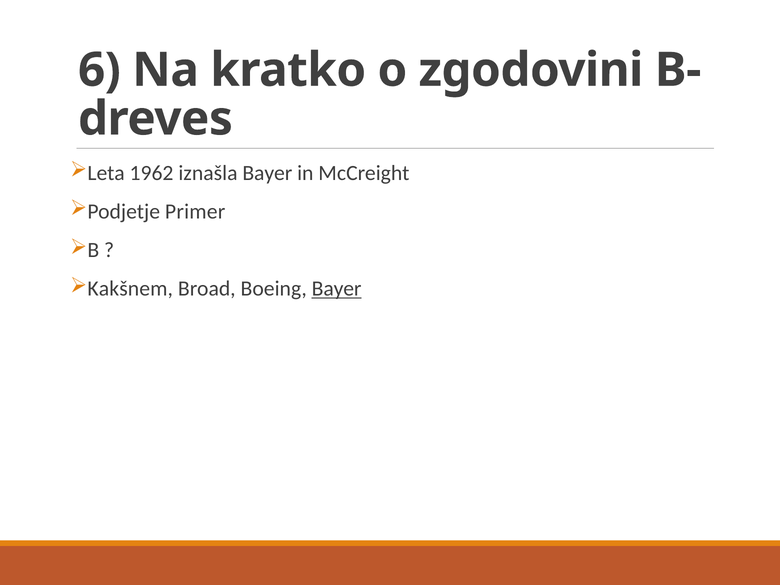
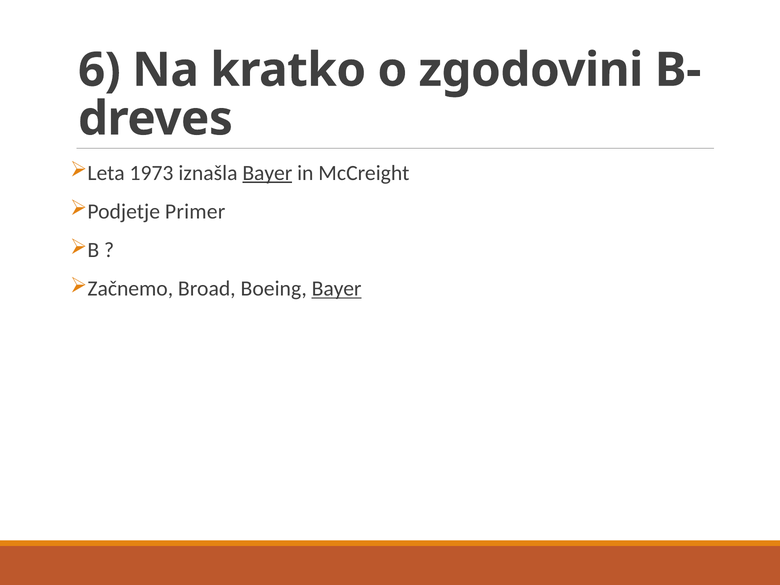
1962: 1962 -> 1973
Bayer at (267, 173) underline: none -> present
Kakšnem: Kakšnem -> Začnemo
